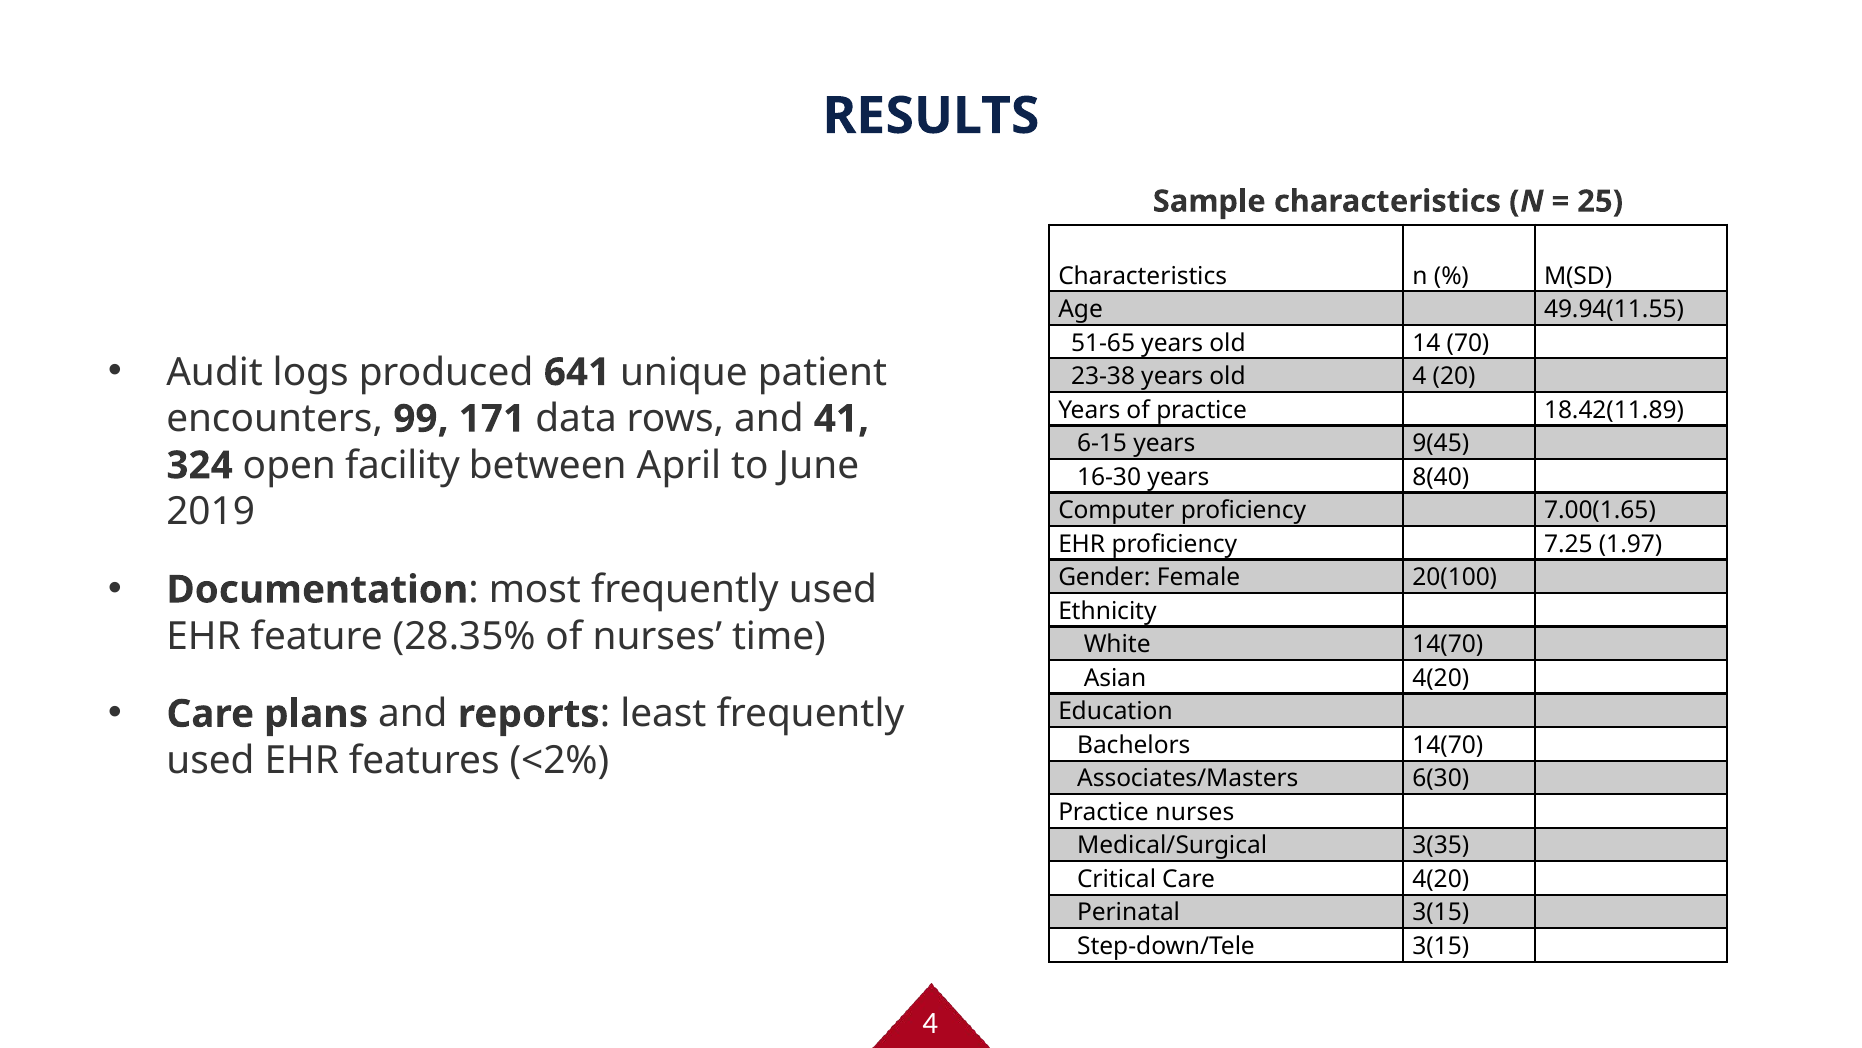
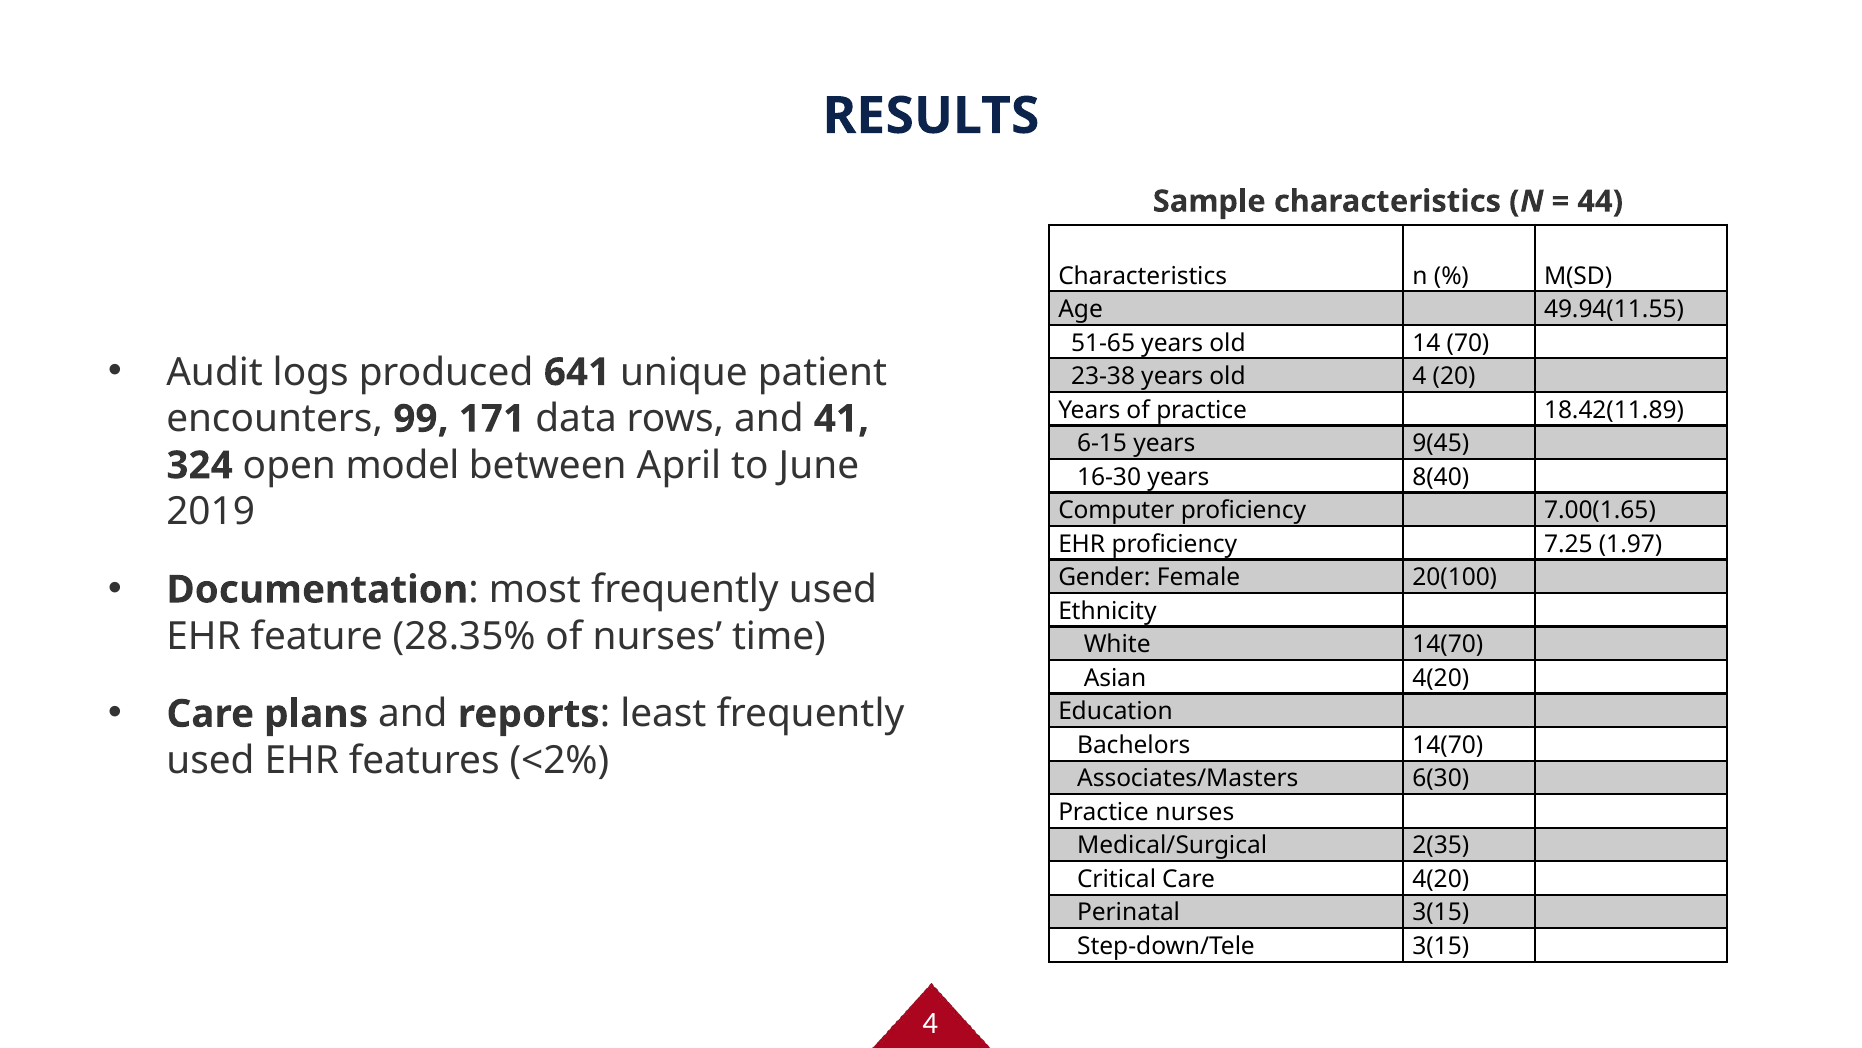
25: 25 -> 44
facility: facility -> model
3(35: 3(35 -> 2(35
